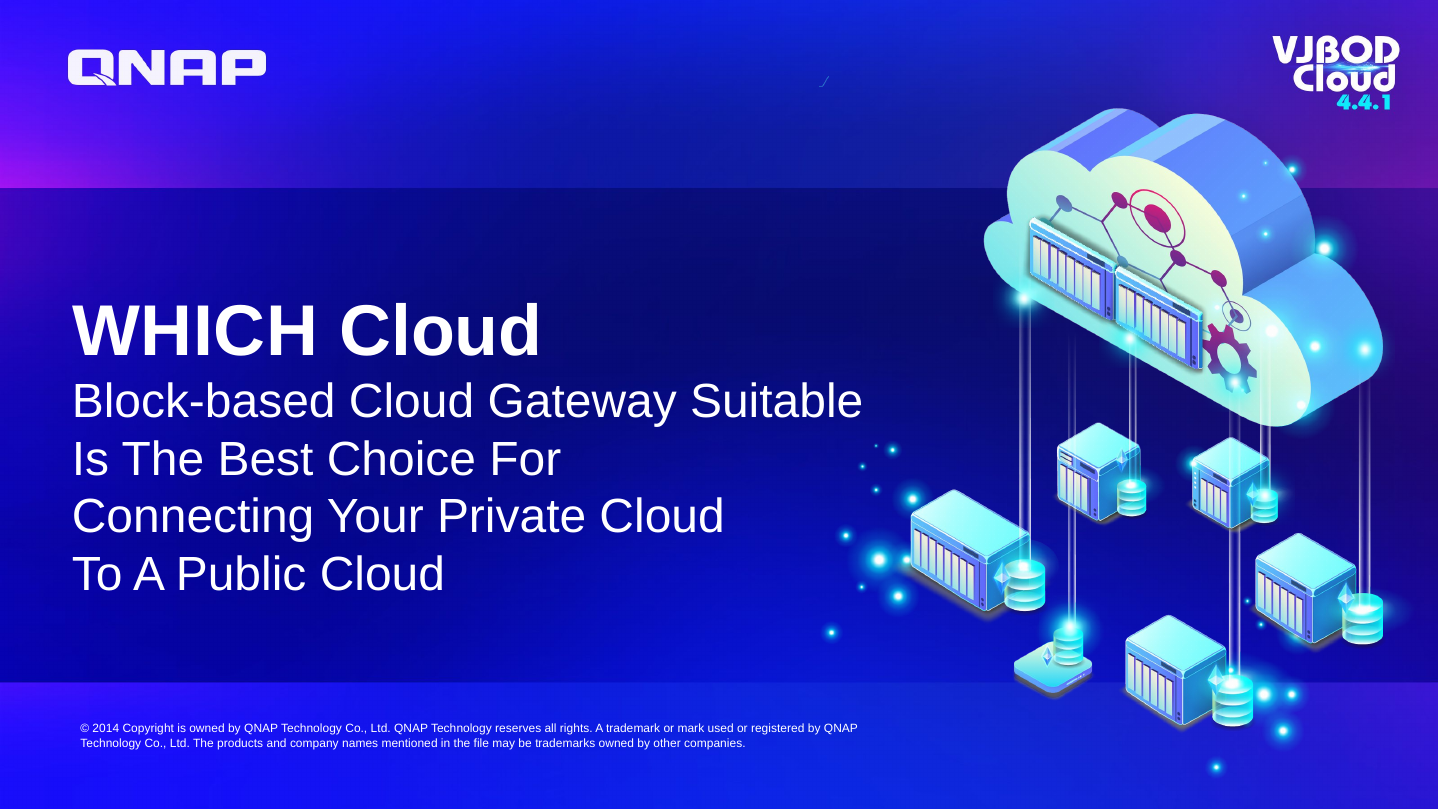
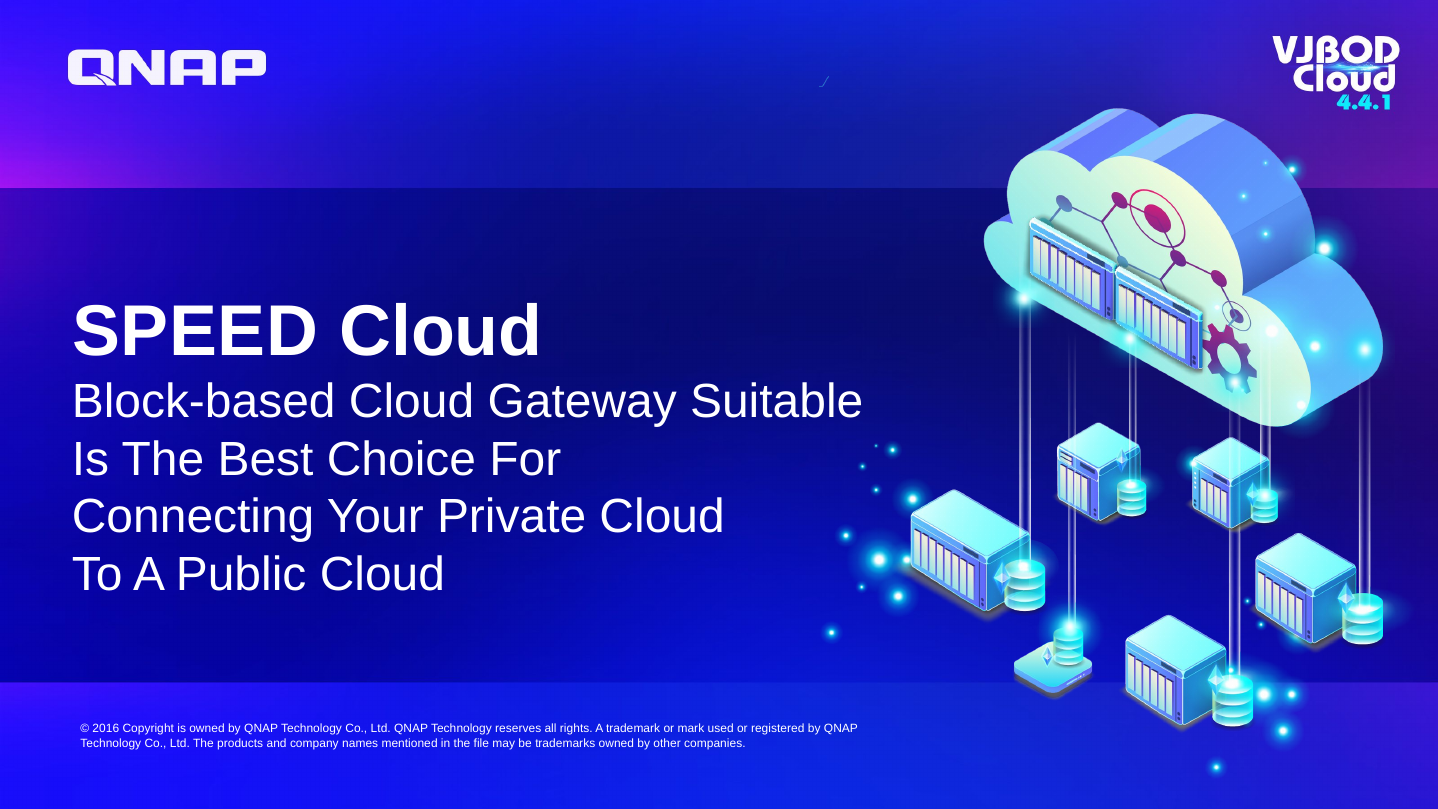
WHICH: WHICH -> SPEED
2014: 2014 -> 2016
